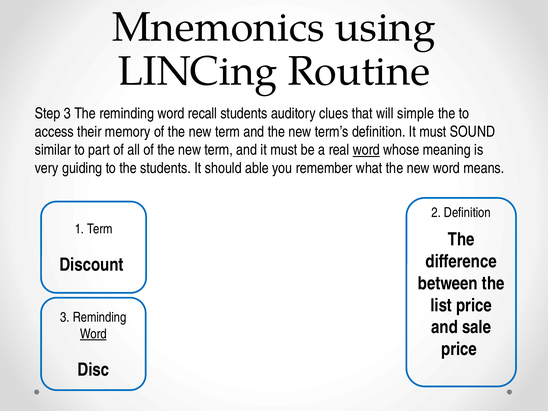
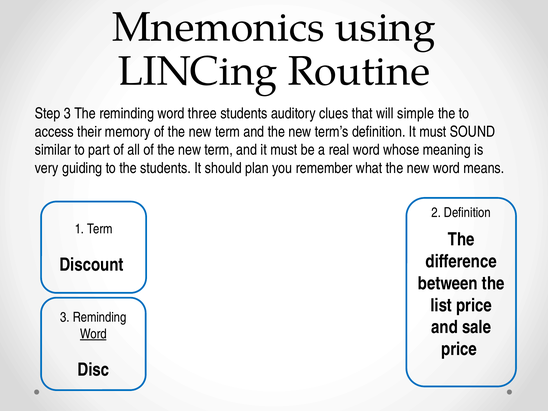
recall: recall -> three
word at (366, 150) underline: present -> none
able: able -> plan
